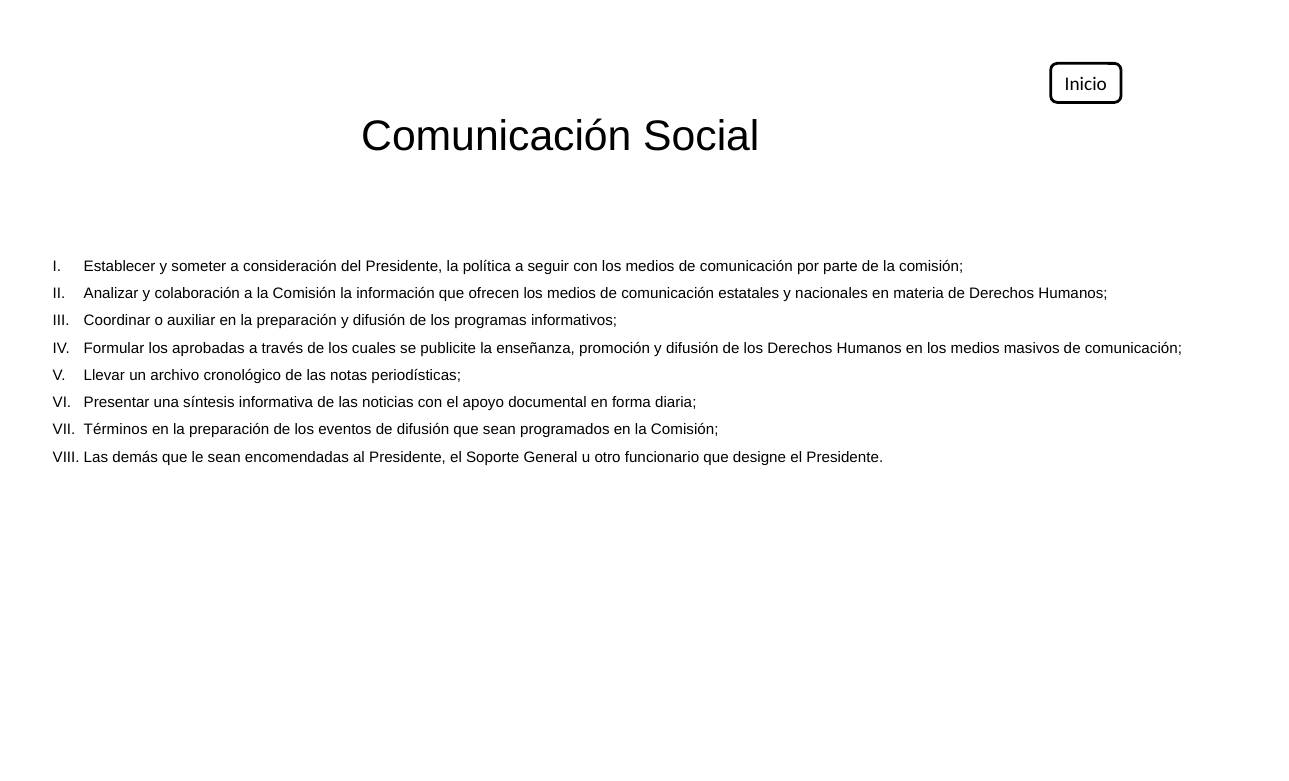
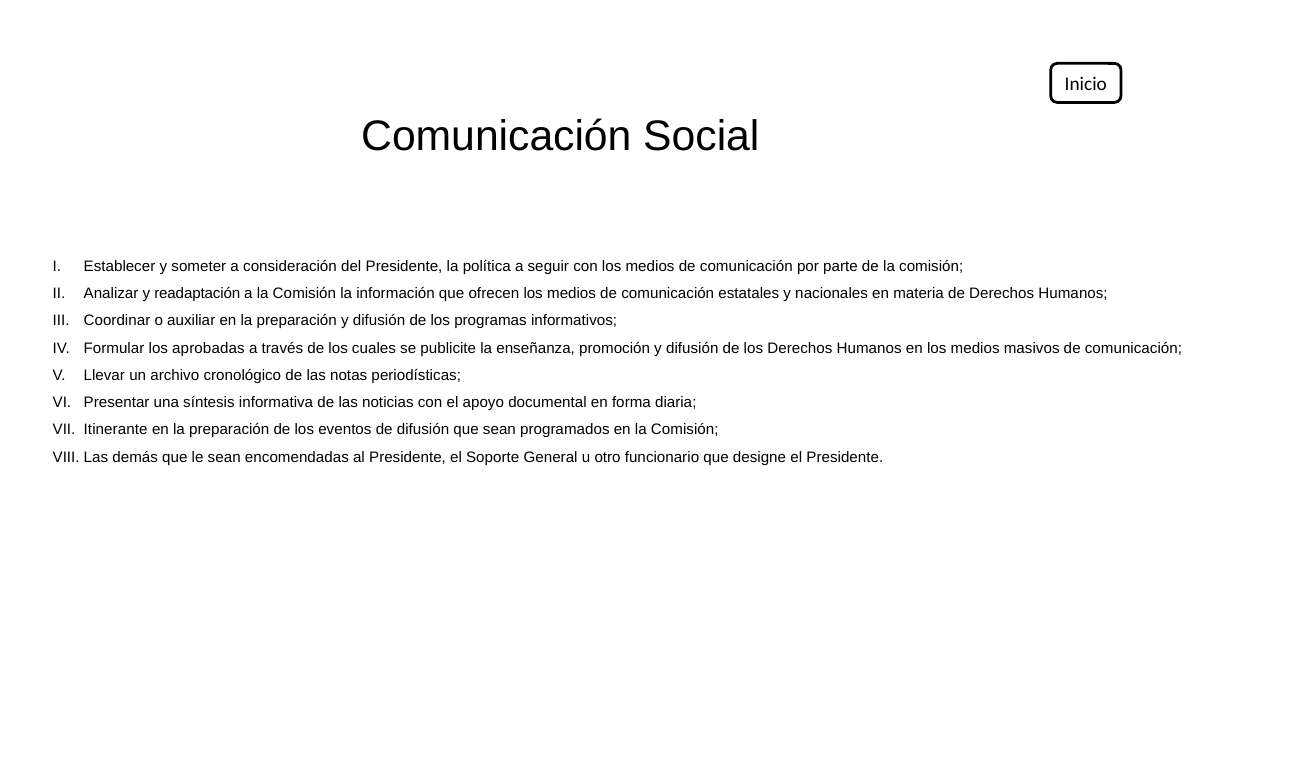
colaboración: colaboración -> readaptación
Términos: Términos -> Itinerante
